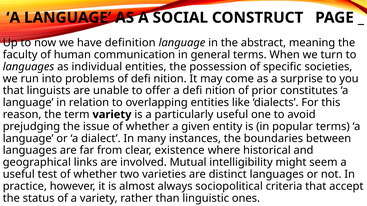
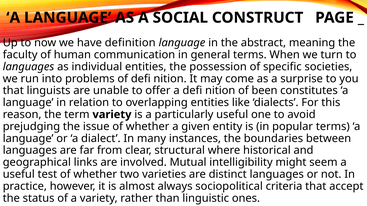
prior: prior -> been
existence: existence -> structural
